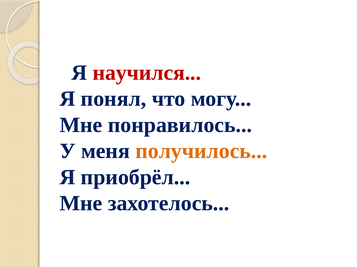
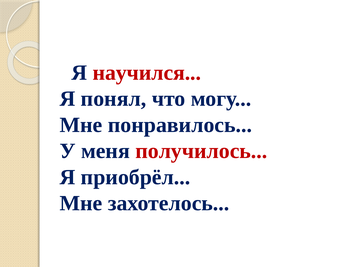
получилось colour: orange -> red
